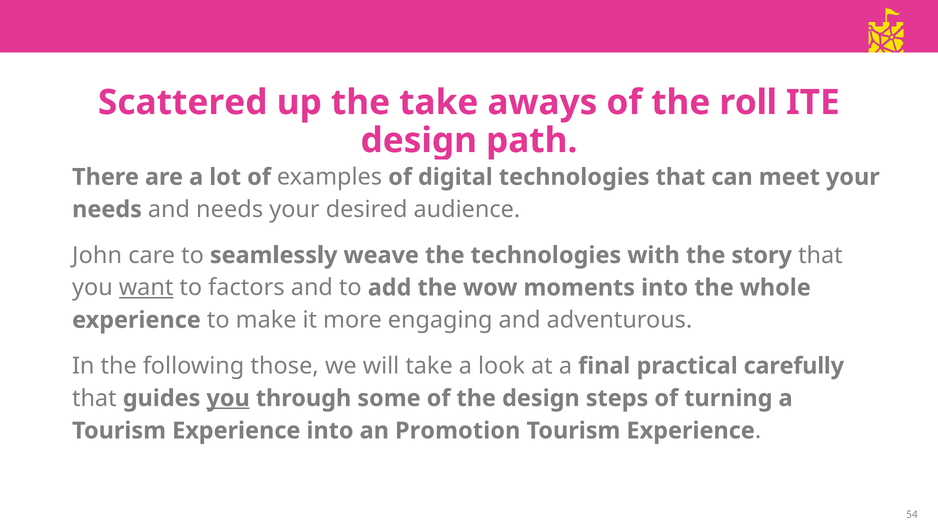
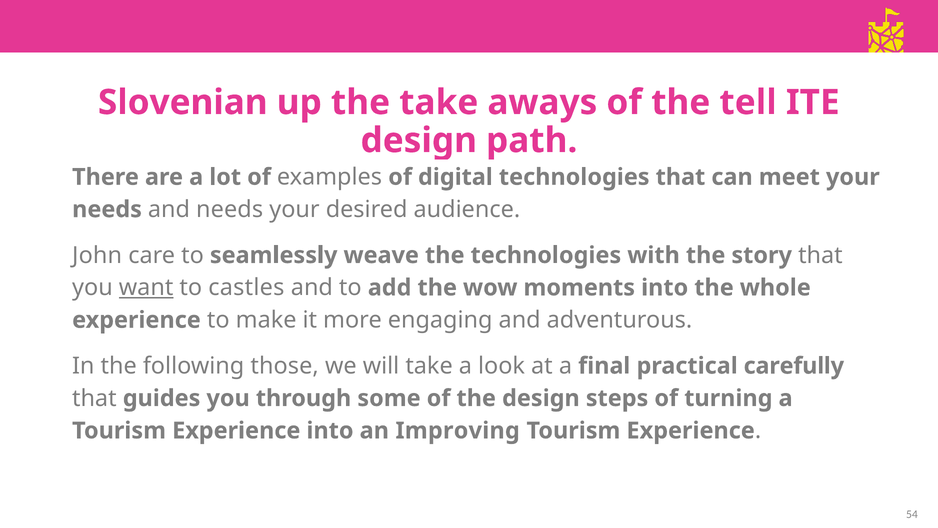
Scattered: Scattered -> Slovenian
roll: roll -> tell
factors: factors -> castles
you at (228, 398) underline: present -> none
Promotion: Promotion -> Improving
